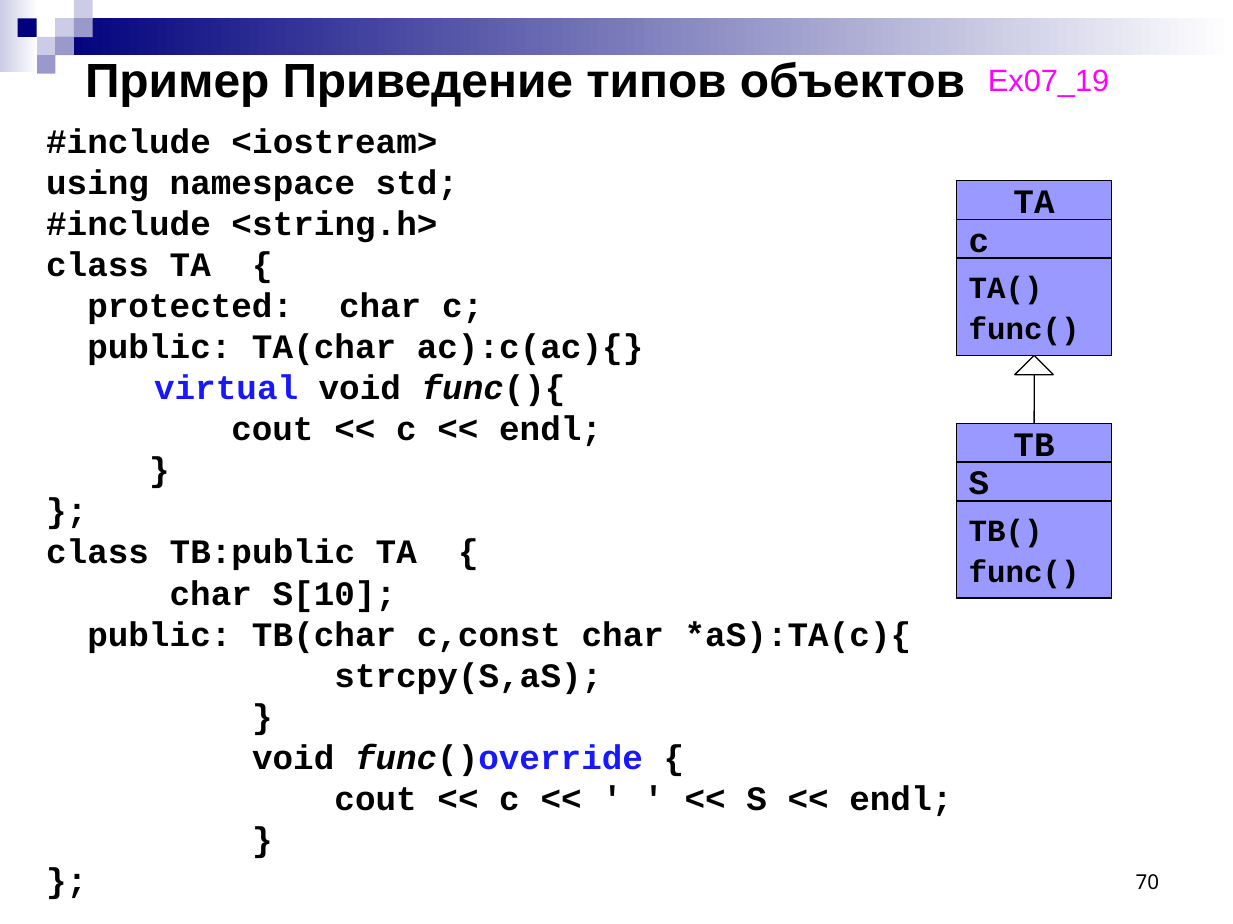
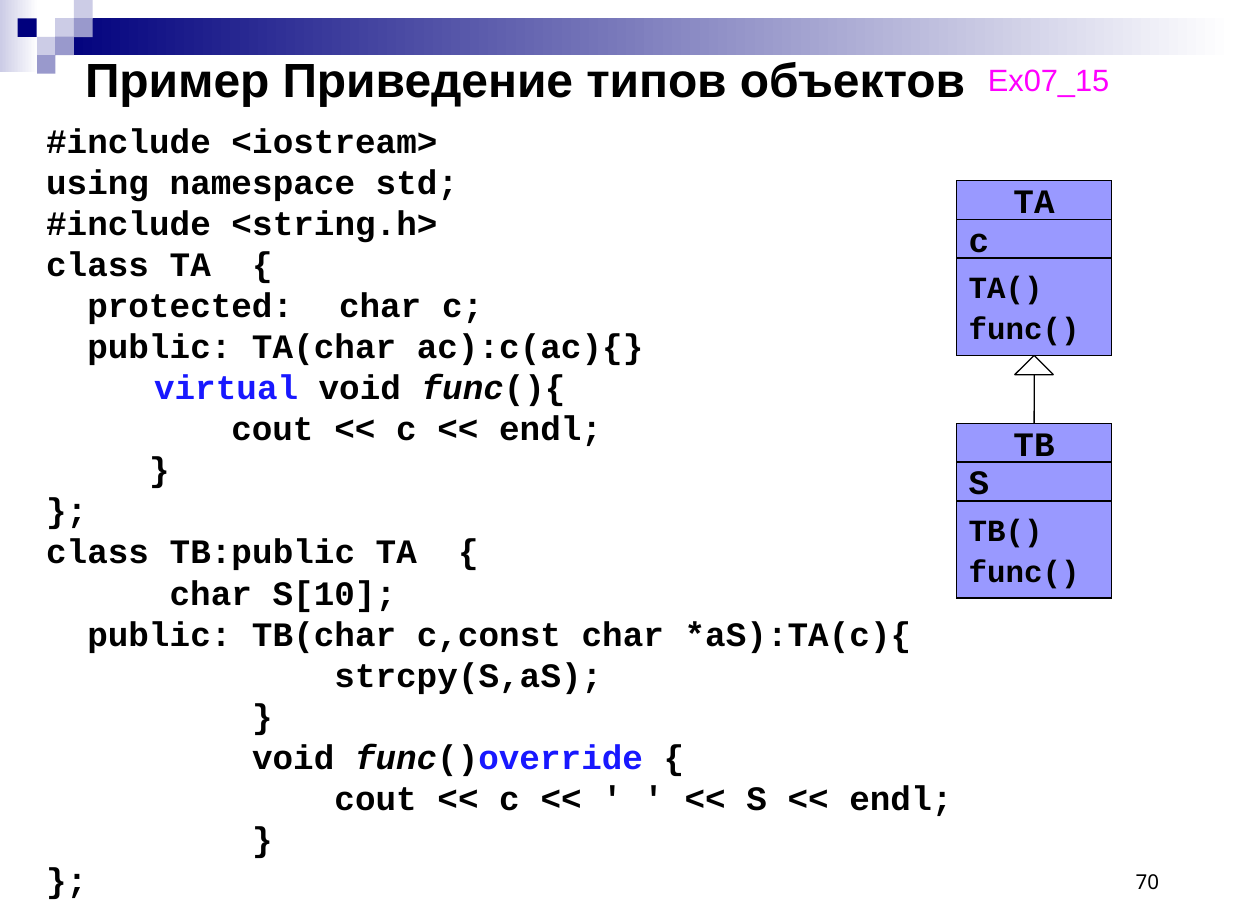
Ex07_19: Ex07_19 -> Ex07_15
